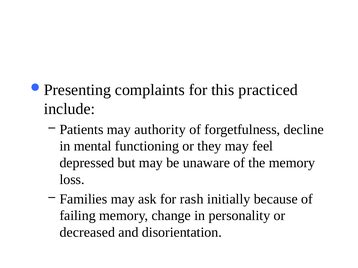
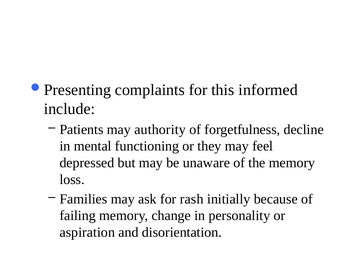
practiced: practiced -> informed
decreased: decreased -> aspiration
